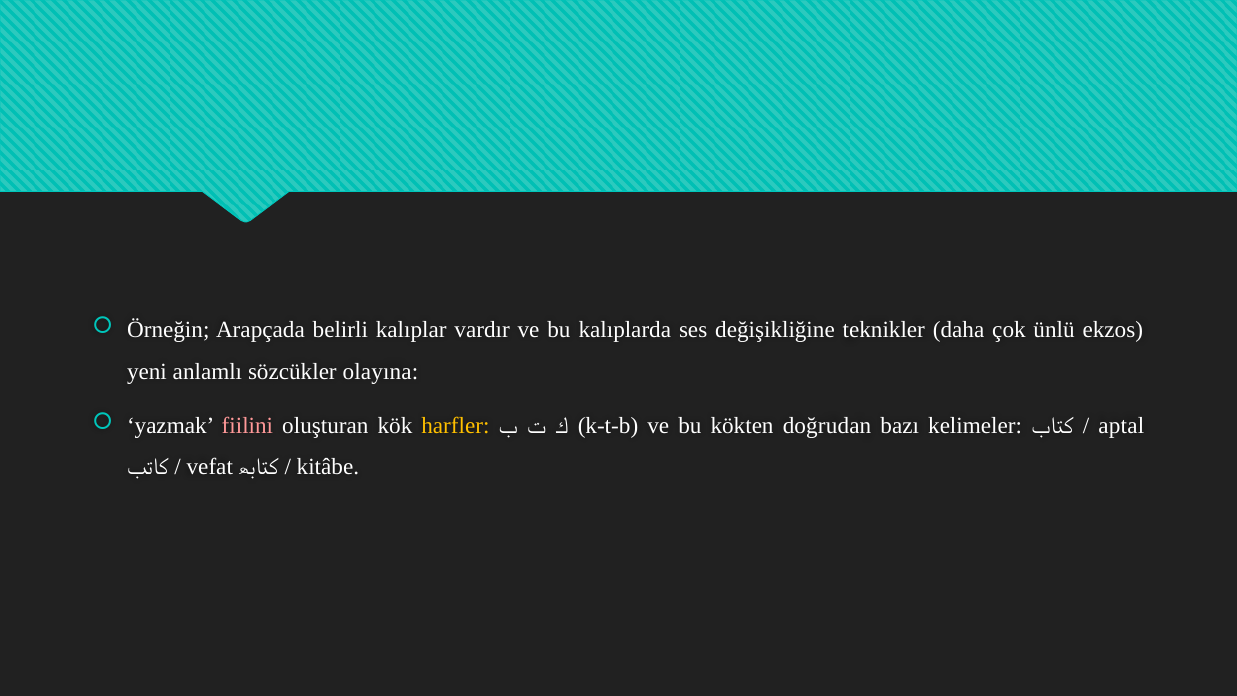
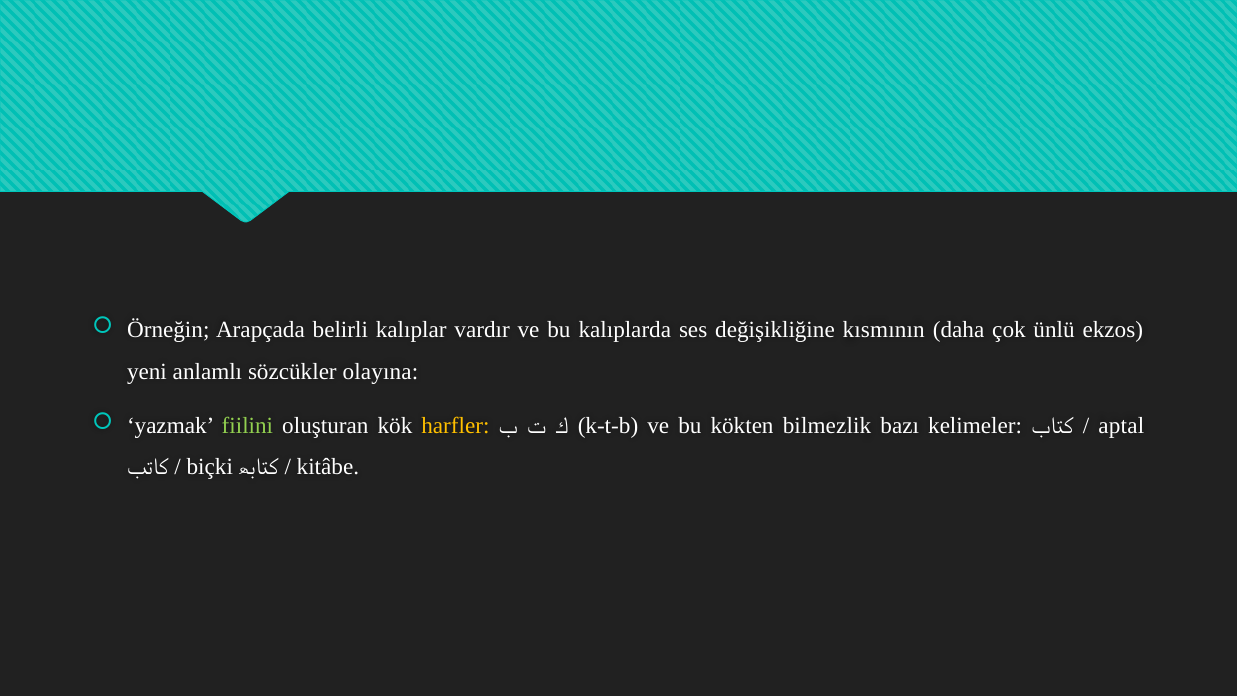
teknikler: teknikler -> kısmının
fiilini colour: pink -> light green
doğrudan: doğrudan -> bilmezlik
vefat: vefat -> biçki
